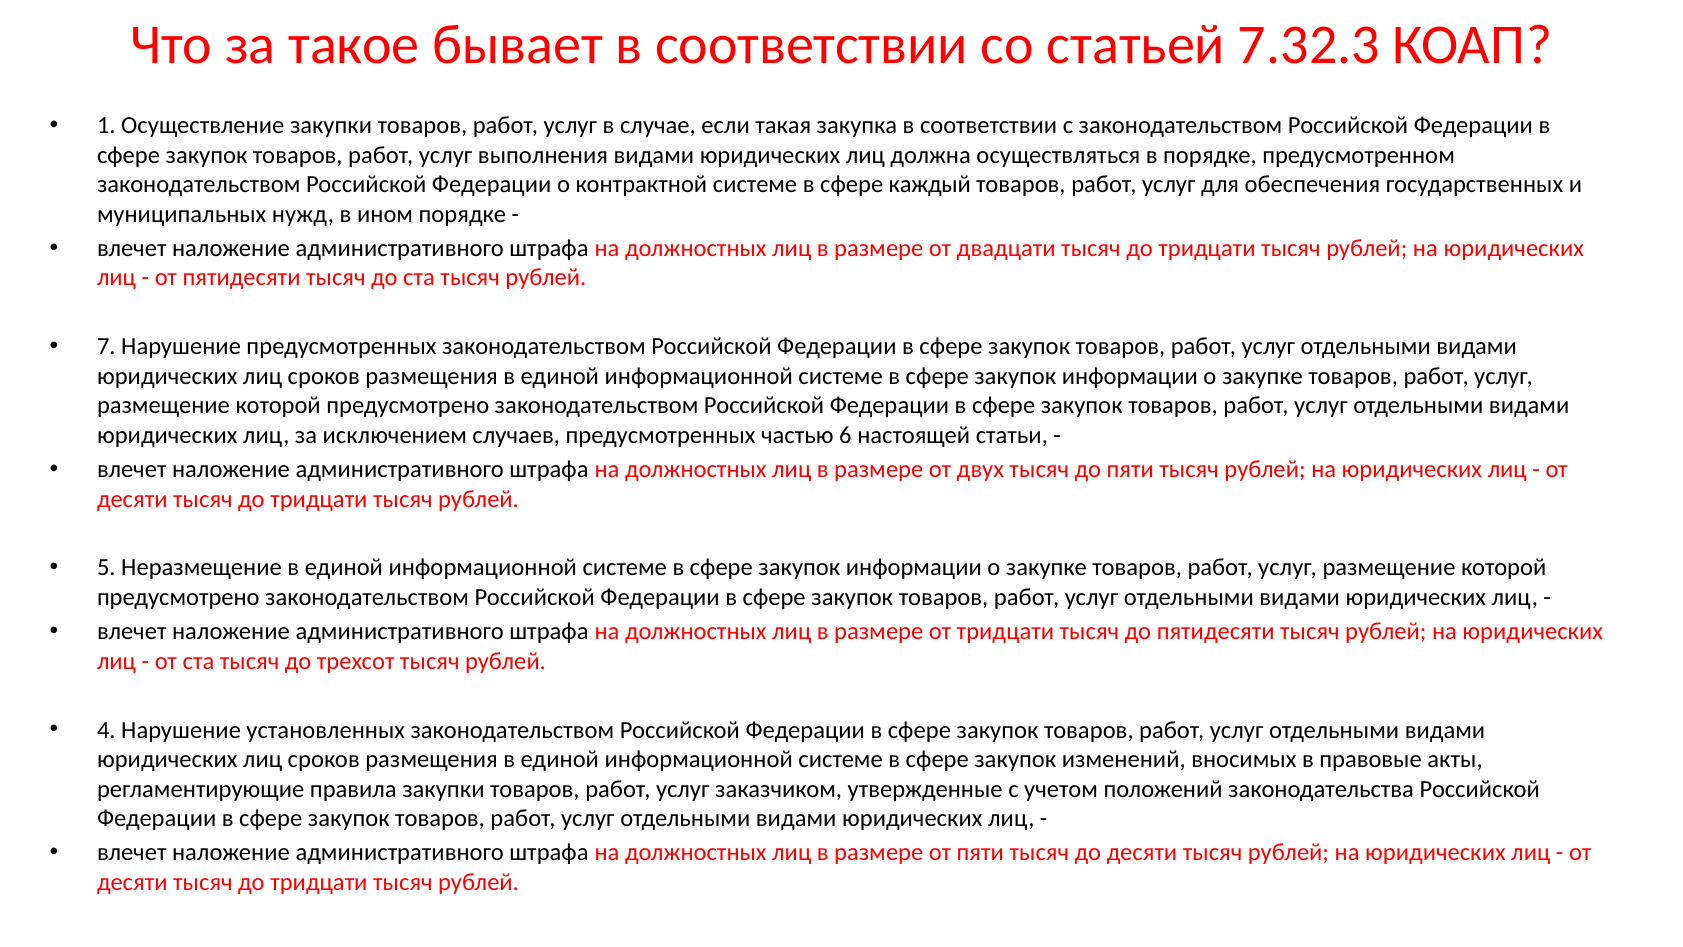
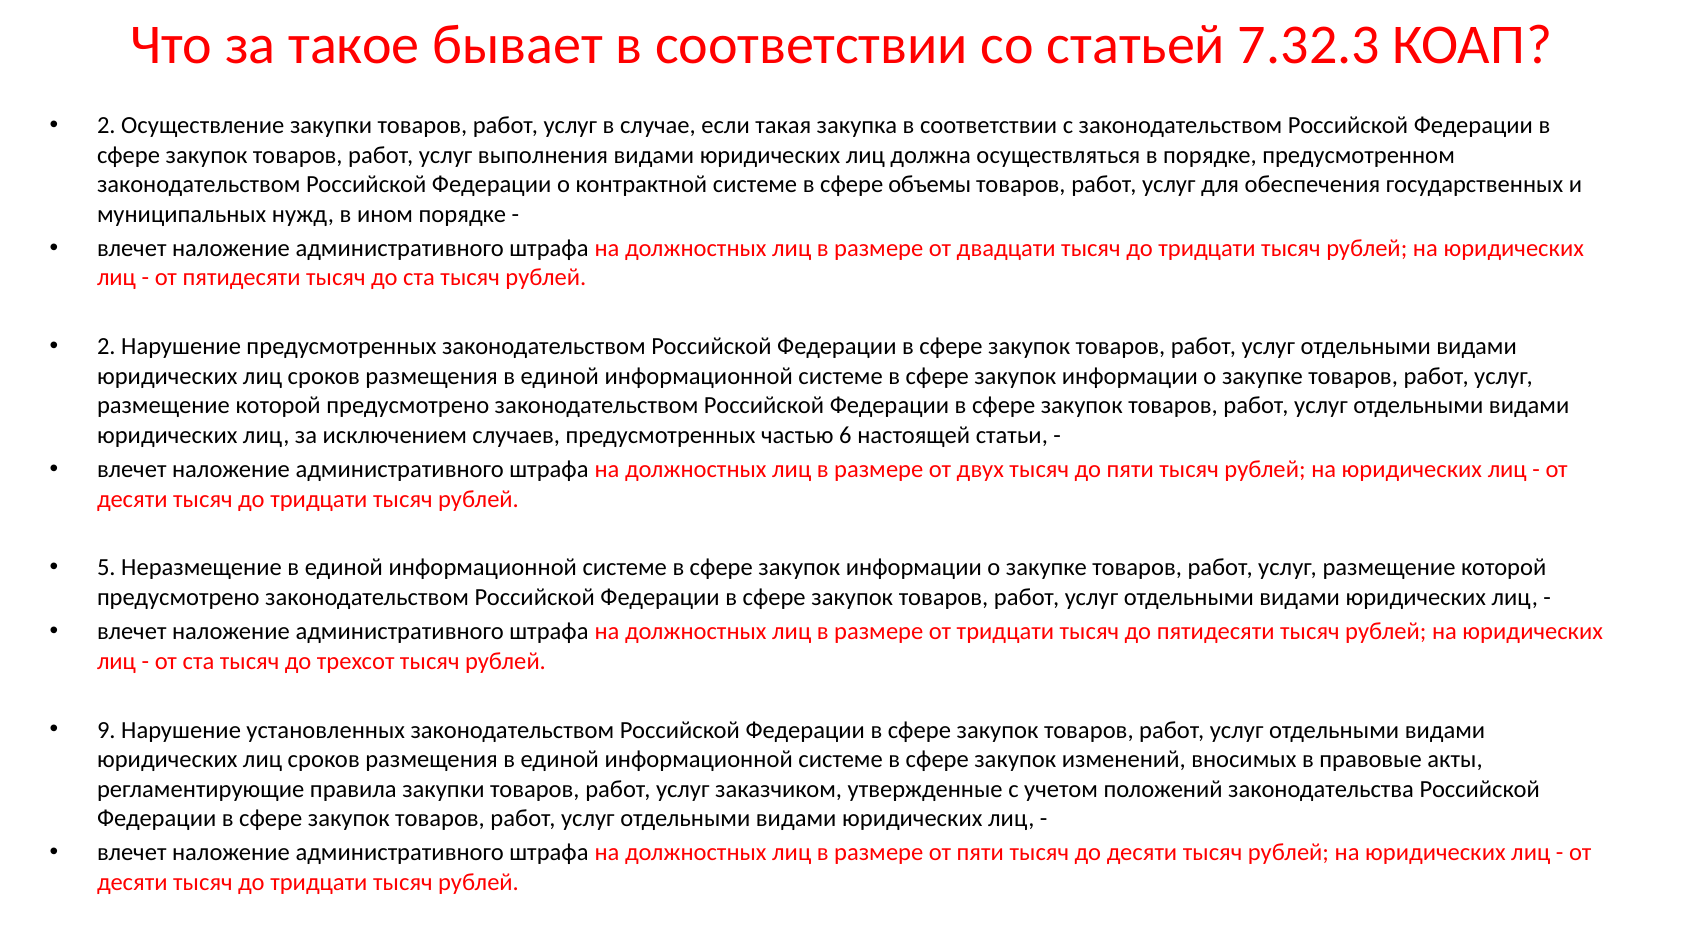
1 at (106, 126): 1 -> 2
каждый: каждый -> объемы
7 at (106, 347): 7 -> 2
4: 4 -> 9
